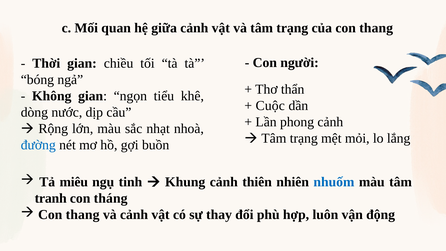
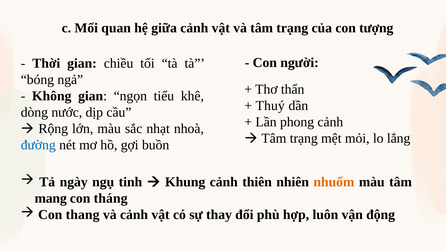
của con thang: thang -> tượng
Cuộc: Cuộc -> Thuý
miêu: miêu -> ngày
nhuốm colour: blue -> orange
tranh: tranh -> mang
